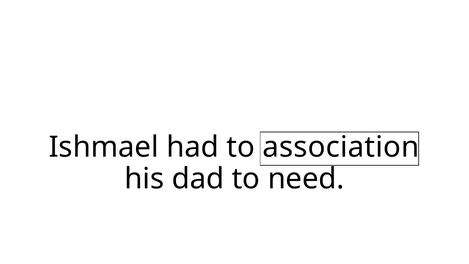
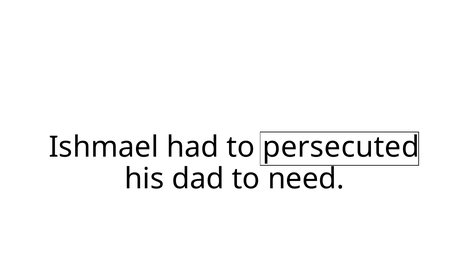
association: association -> persecuted
